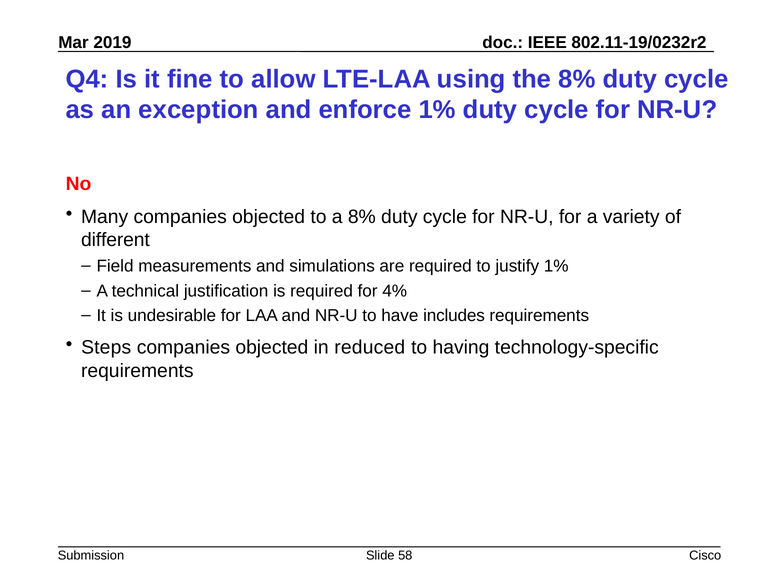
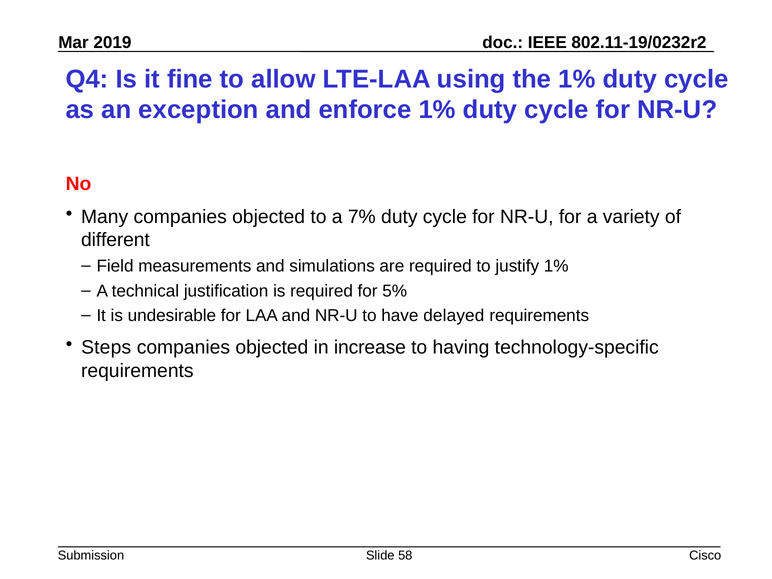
the 8%: 8% -> 1%
a 8%: 8% -> 7%
4%: 4% -> 5%
includes: includes -> delayed
reduced: reduced -> increase
